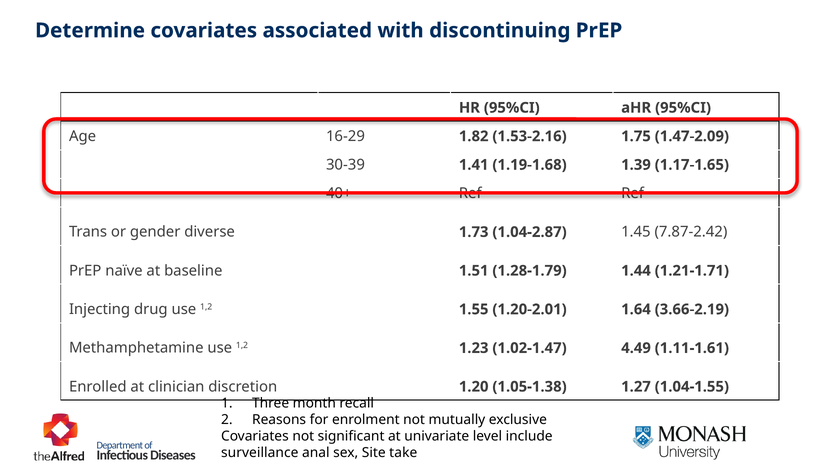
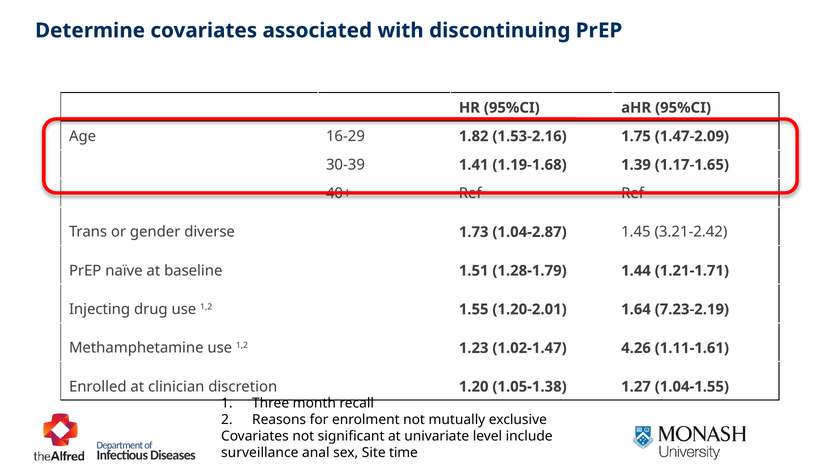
7.87-2.42: 7.87-2.42 -> 3.21-2.42
3.66-2.19: 3.66-2.19 -> 7.23-2.19
4.49: 4.49 -> 4.26
take: take -> time
